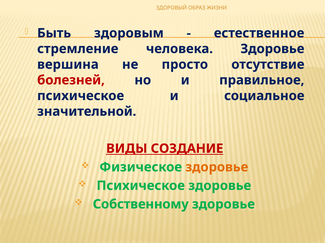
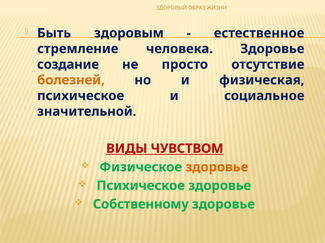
вершина: вершина -> создание
болезней colour: red -> orange
правильное: правильное -> физическая
СОЗДАНИЕ: СОЗДАНИЕ -> ЧУВСТВОМ
